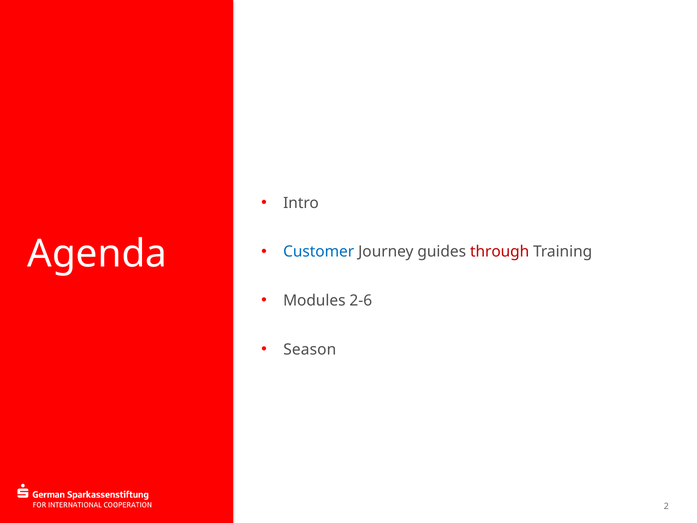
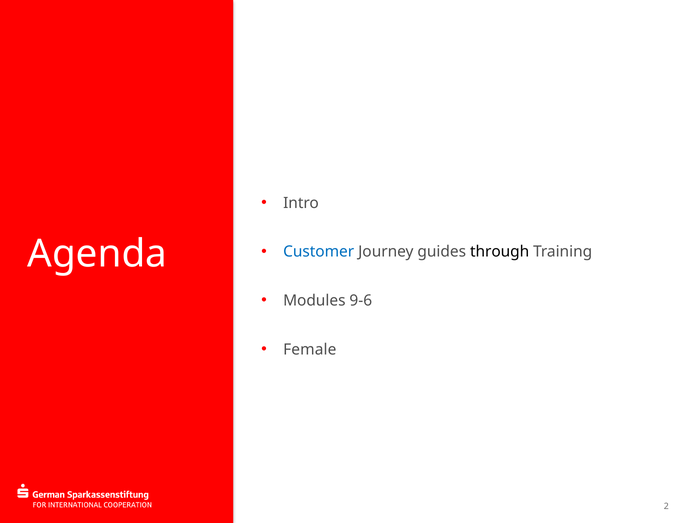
through colour: red -> black
2-6: 2-6 -> 9-6
Season: Season -> Female
